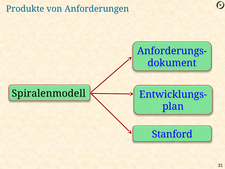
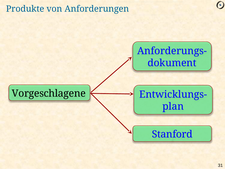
Spiralenmodell: Spiralenmodell -> Vorgeschlagene
